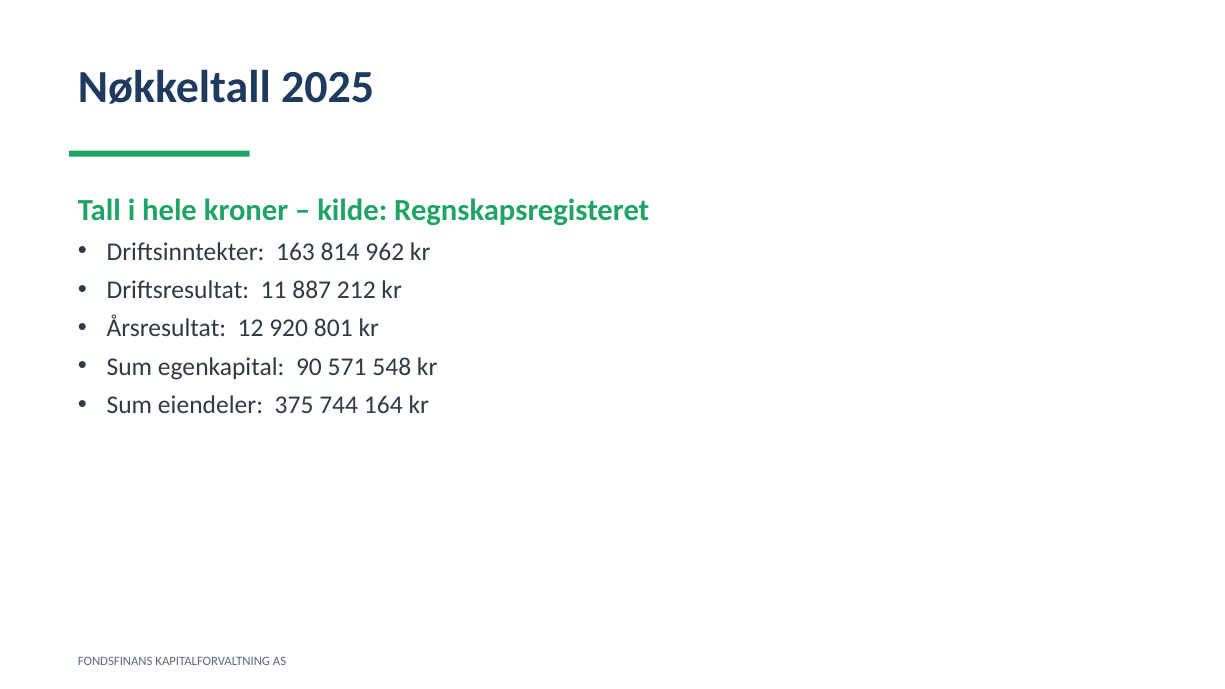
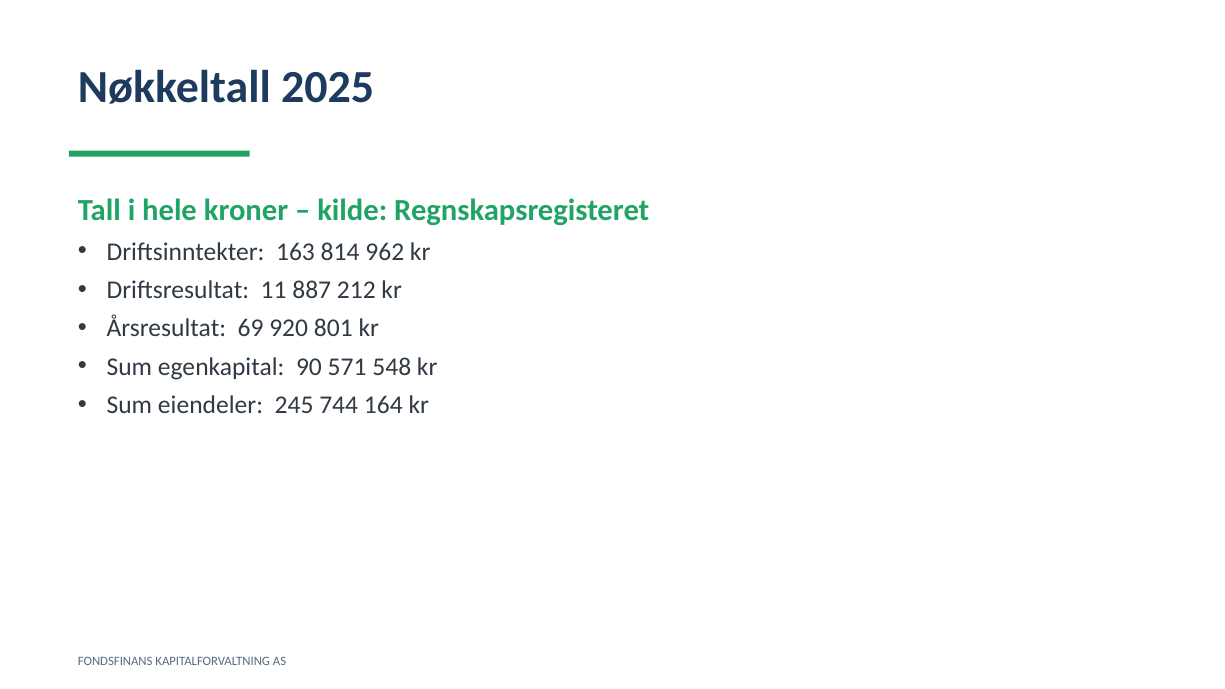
12: 12 -> 69
375: 375 -> 245
